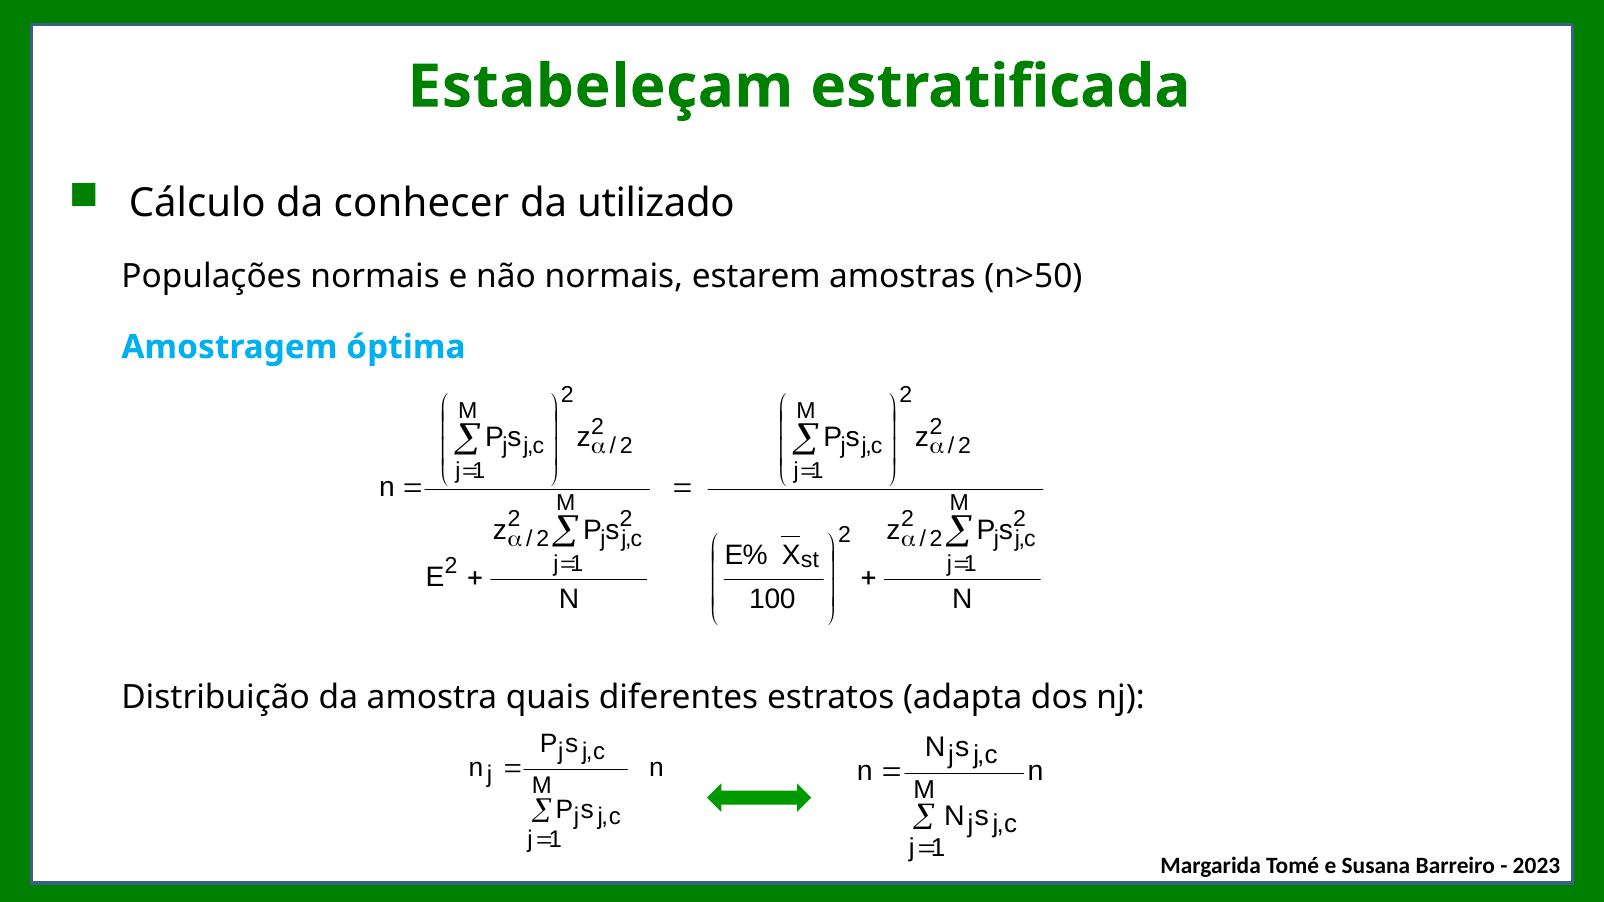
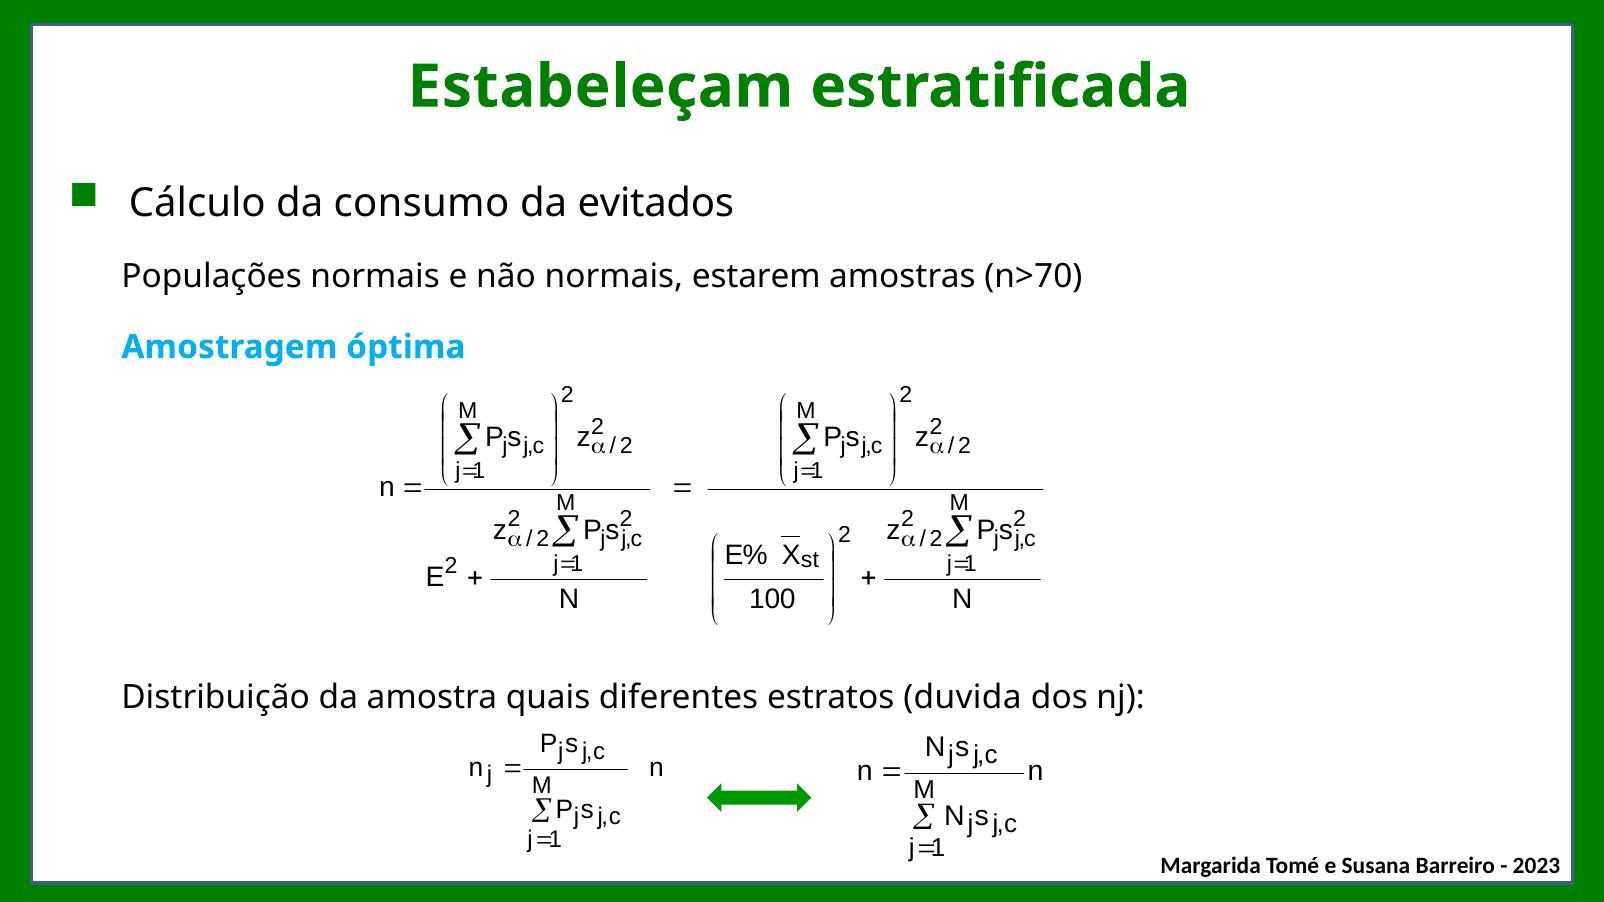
conhecer: conhecer -> consumo
utilizado: utilizado -> evitados
n>50: n>50 -> n>70
adapta: adapta -> duvida
